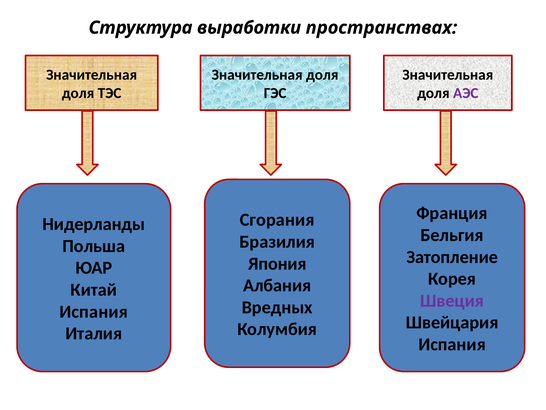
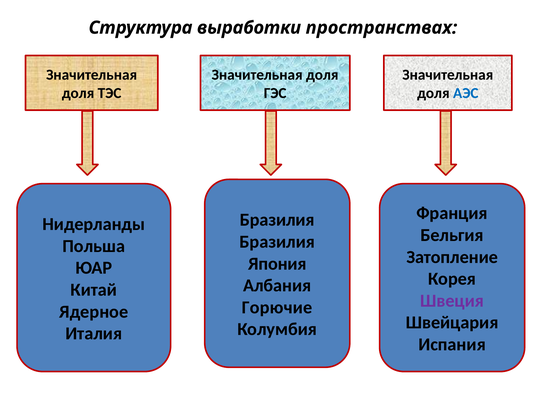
АЭС colour: purple -> blue
Сгорания at (277, 220): Сгорания -> Бразилия
Вредных: Вредных -> Горючие
Испания at (94, 311): Испания -> Ядерное
